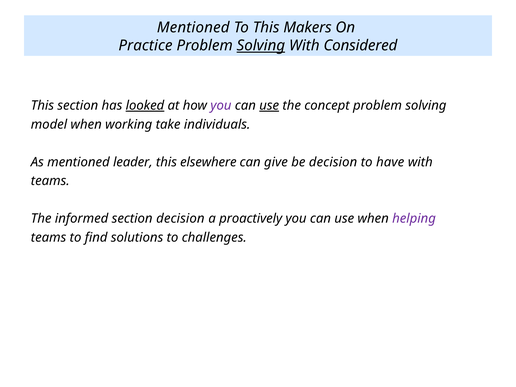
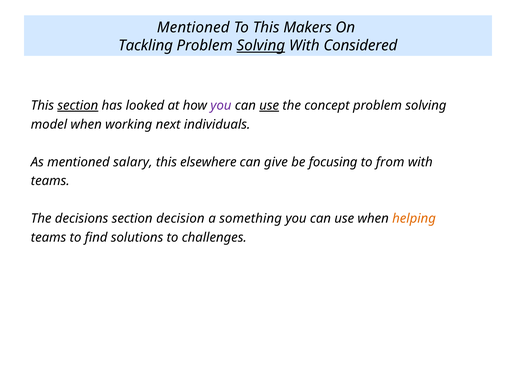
Practice: Practice -> Tackling
section at (78, 106) underline: none -> present
looked underline: present -> none
take: take -> next
leader: leader -> salary
be decision: decision -> focusing
have: have -> from
informed: informed -> decisions
proactively: proactively -> something
helping colour: purple -> orange
